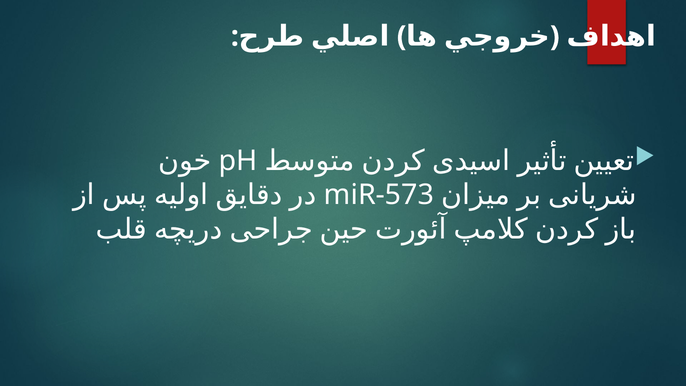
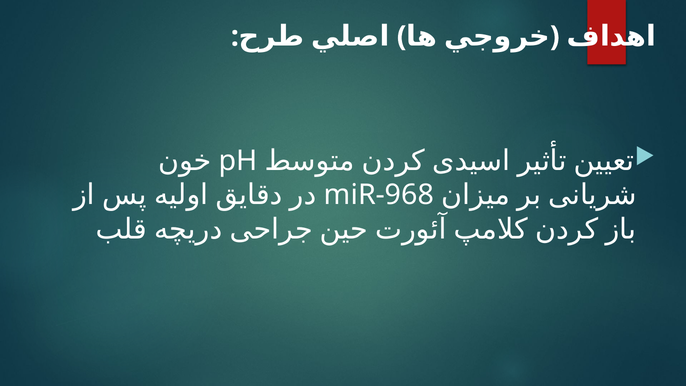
miR-573: miR-573 -> miR-968
